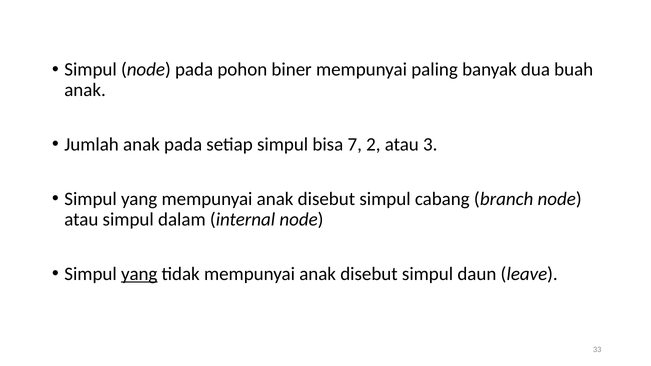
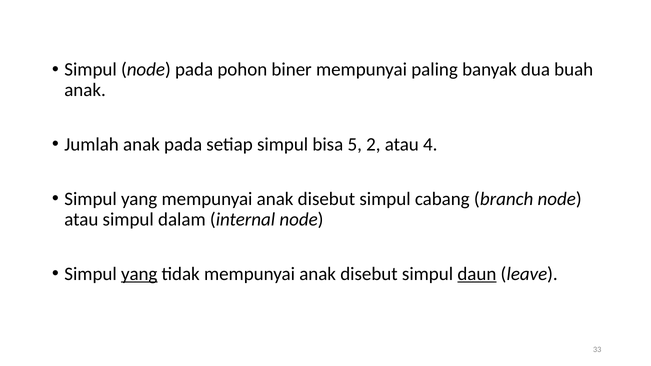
7: 7 -> 5
3: 3 -> 4
daun underline: none -> present
